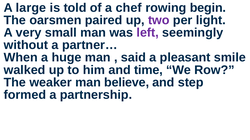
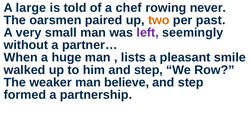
begin: begin -> never
two colour: purple -> orange
light: light -> past
said: said -> lists
him and time: time -> step
